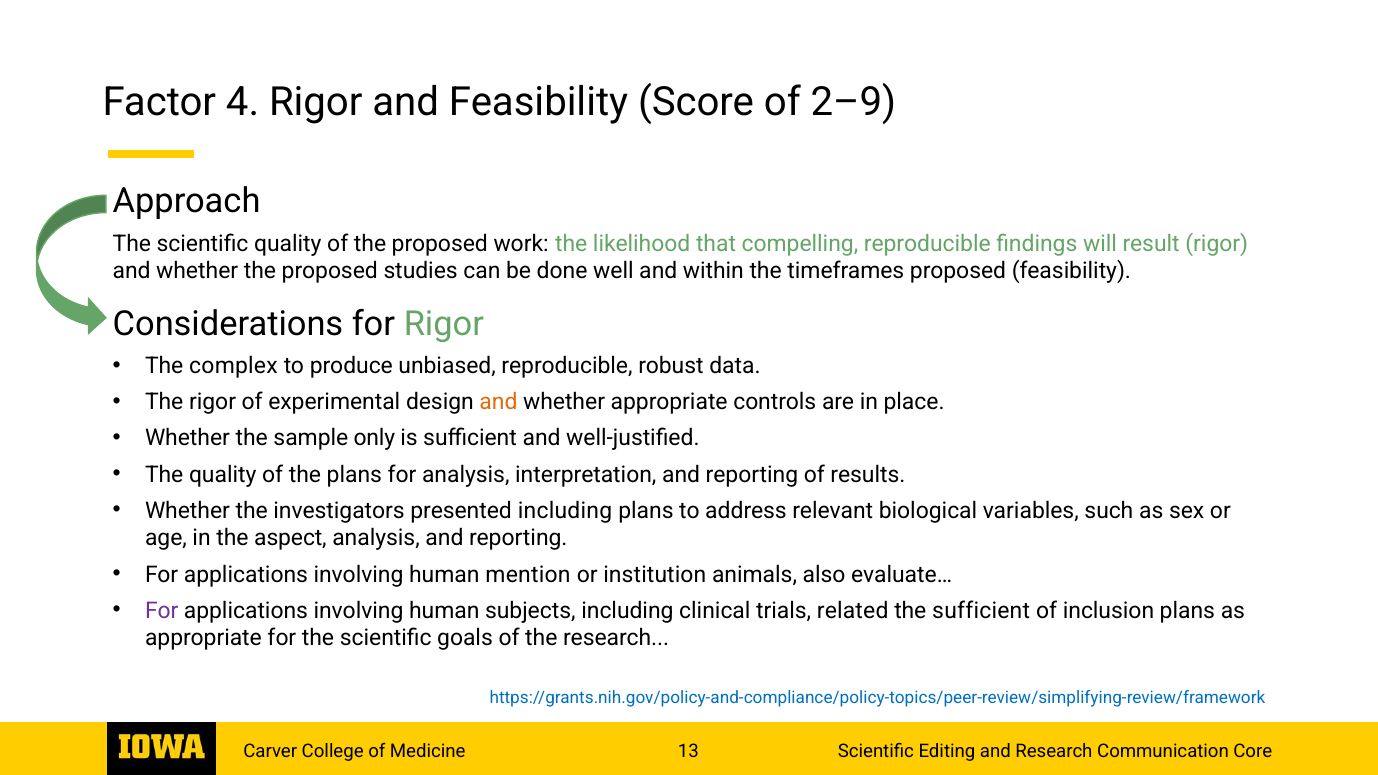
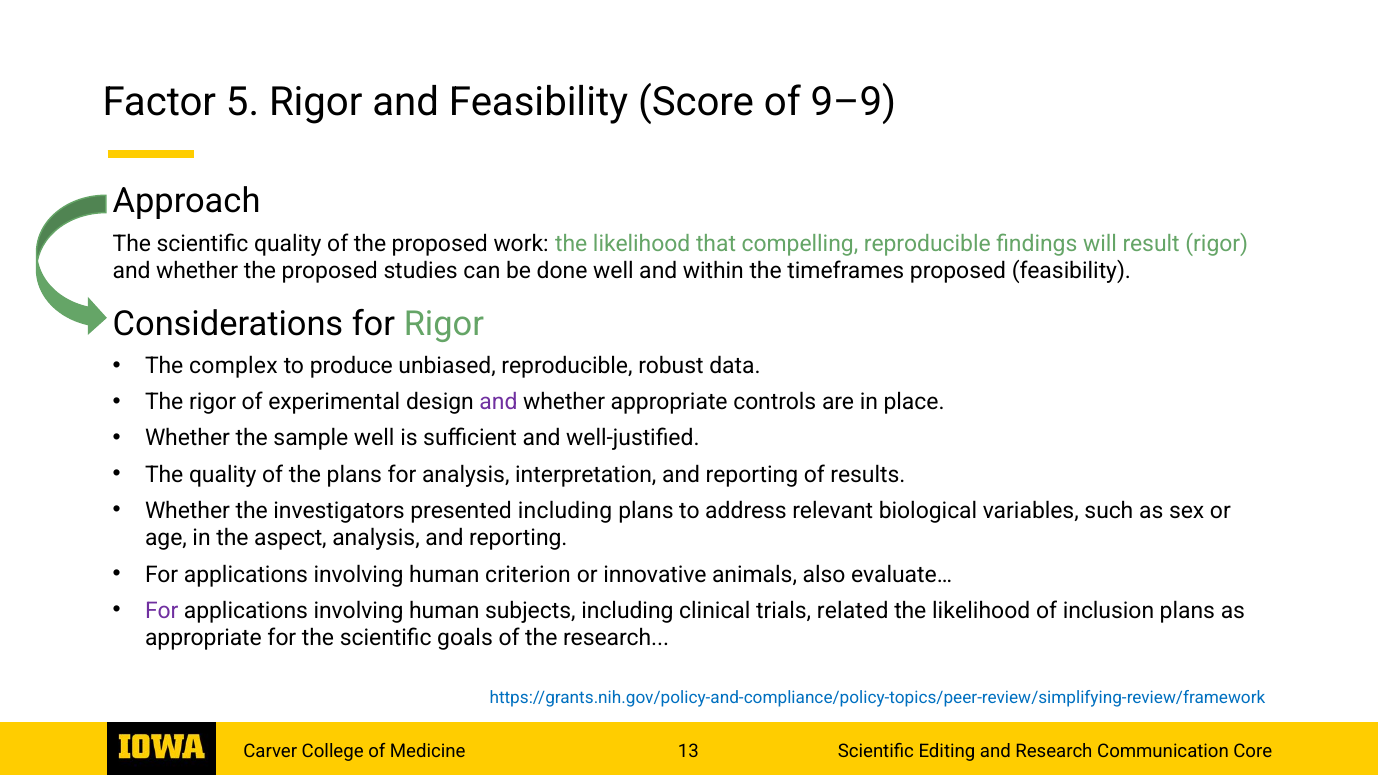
4: 4 -> 5
2–9: 2–9 -> 9–9
and at (498, 402) colour: orange -> purple
sample only: only -> well
mention: mention -> criterion
institution: institution -> innovative
sufficient at (981, 611): sufficient -> likelihood
